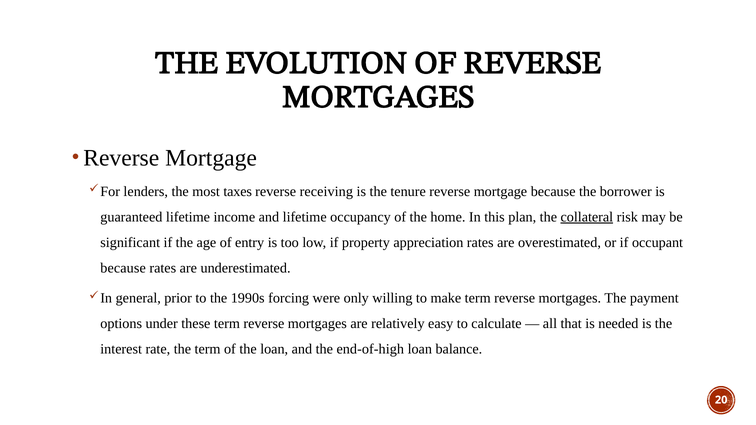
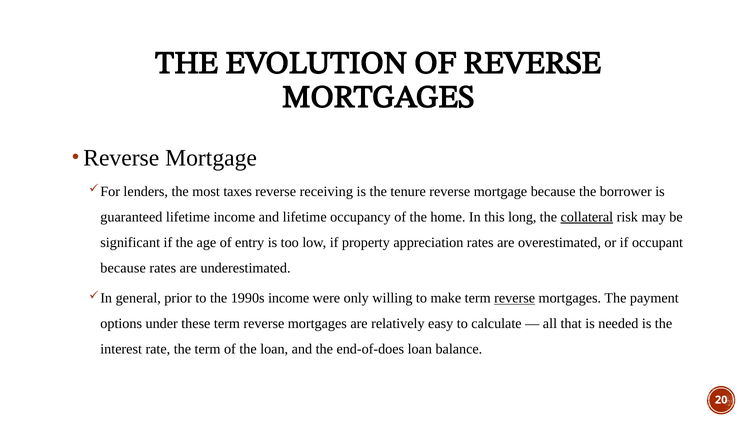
plan: plan -> long
1990s forcing: forcing -> income
reverse at (515, 298) underline: none -> present
end-of-high: end-of-high -> end-of-does
